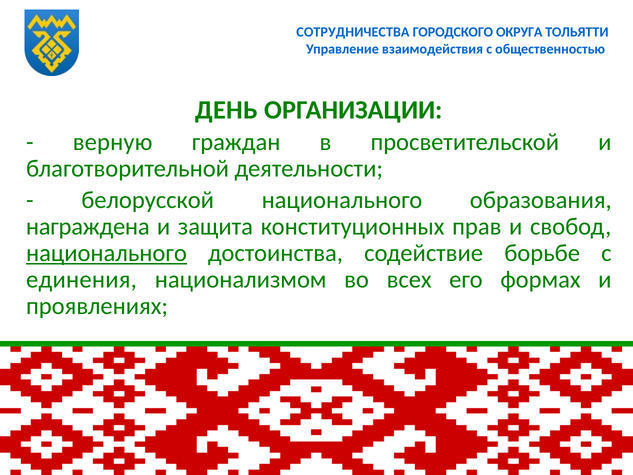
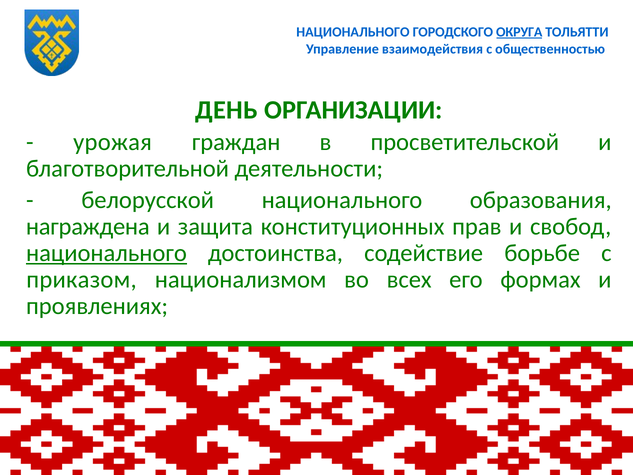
СОТРУДНИЧЕСТВА at (353, 32): СОТРУДНИЧЕСТВА -> НАЦИОНАЛЬНОГО
ОКРУГА underline: none -> present
верную: верную -> урожая
единения: единения -> приказом
